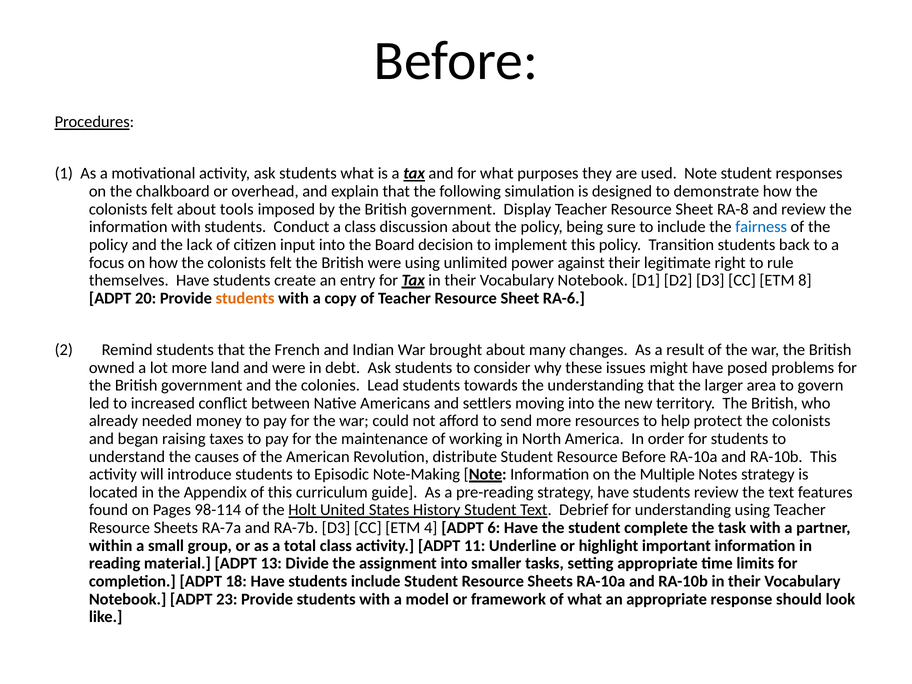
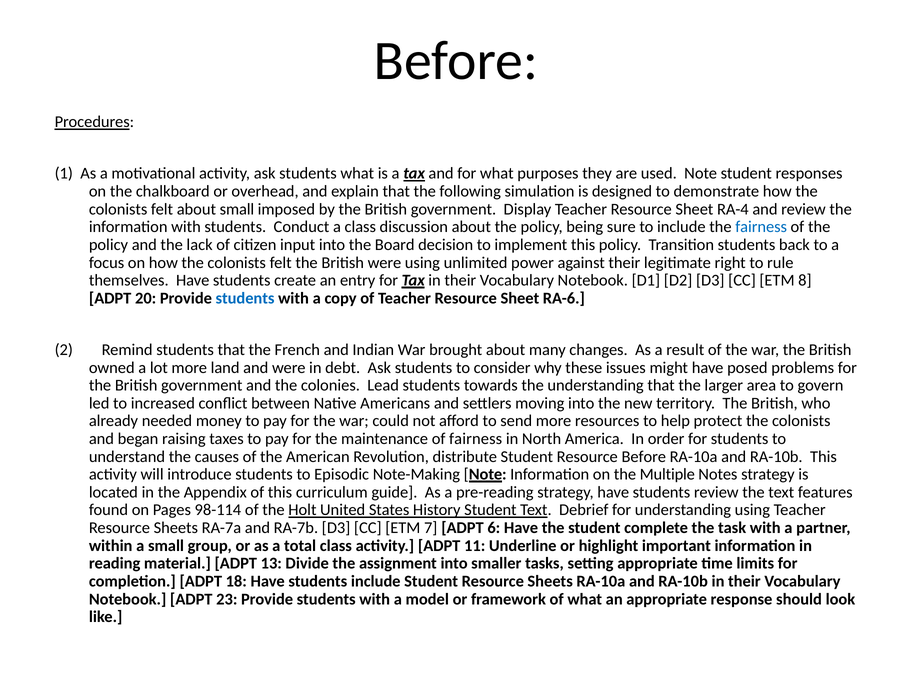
about tools: tools -> small
RA-8: RA-8 -> RA-4
students at (245, 298) colour: orange -> blue
of working: working -> fairness
4: 4 -> 7
